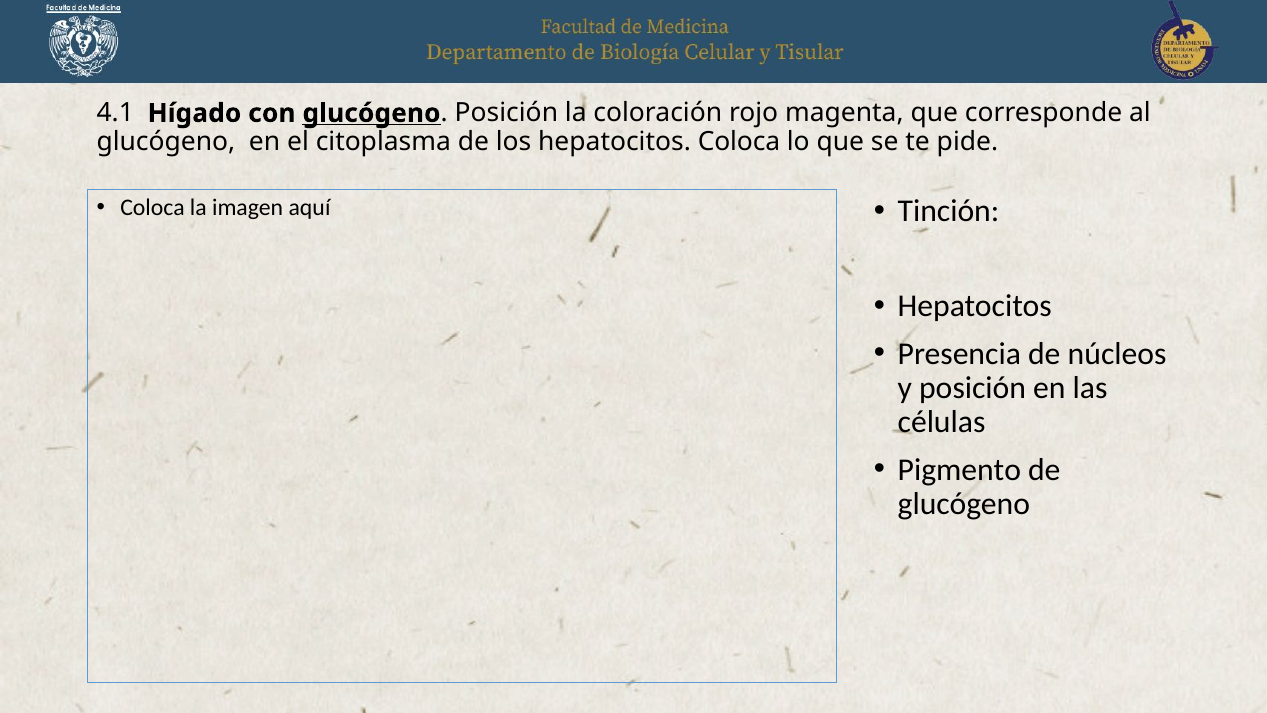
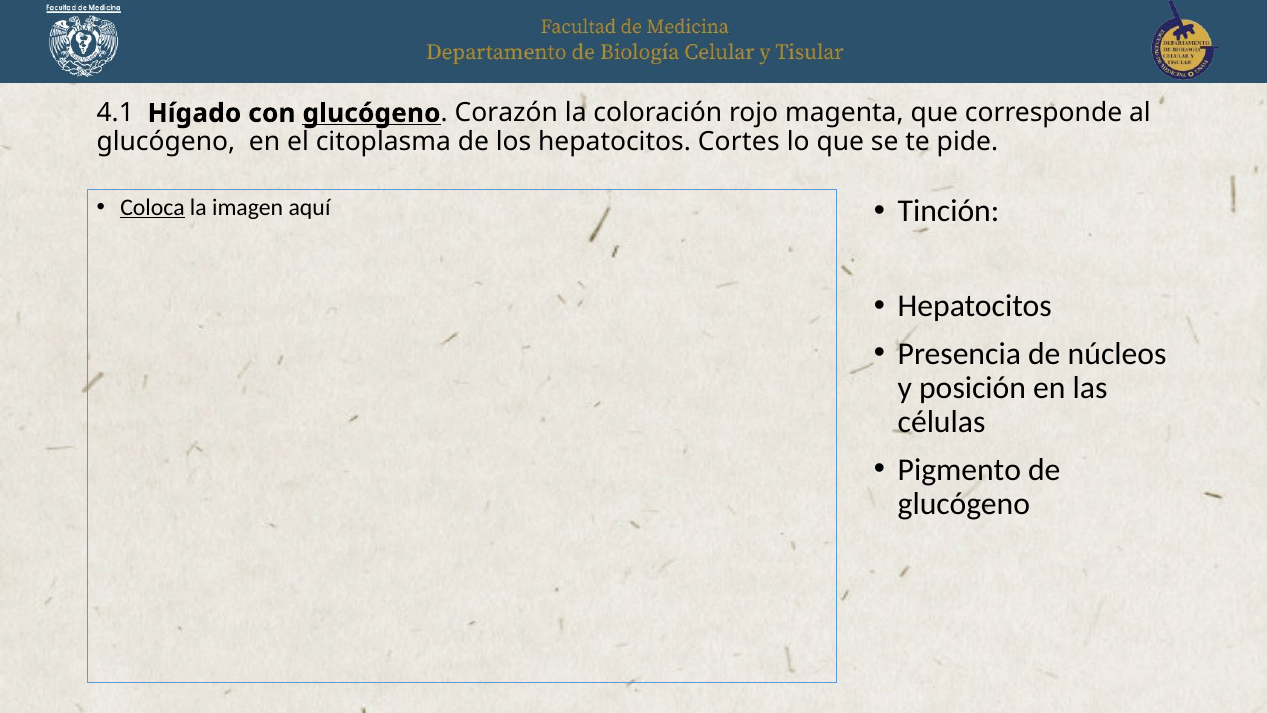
Posición at (506, 113): Posición -> Corazón
hepatocitos Coloca: Coloca -> Cortes
Coloca at (153, 207) underline: none -> present
